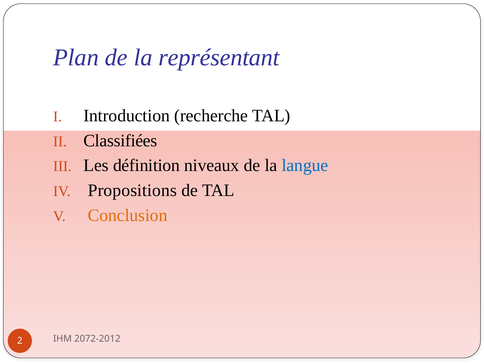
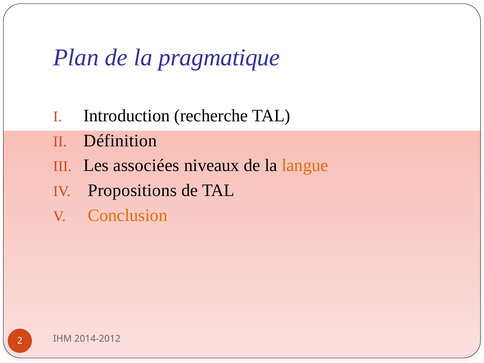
représentant: représentant -> pragmatique
Classifiées: Classifiées -> Définition
définition: définition -> associées
langue colour: blue -> orange
2072-2012: 2072-2012 -> 2014-2012
